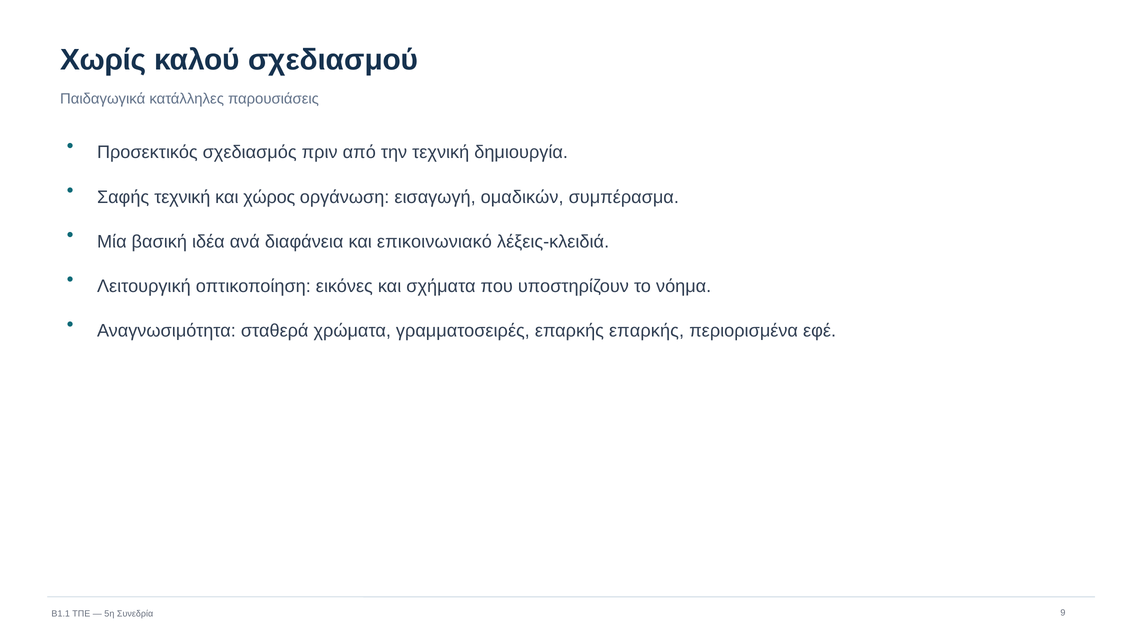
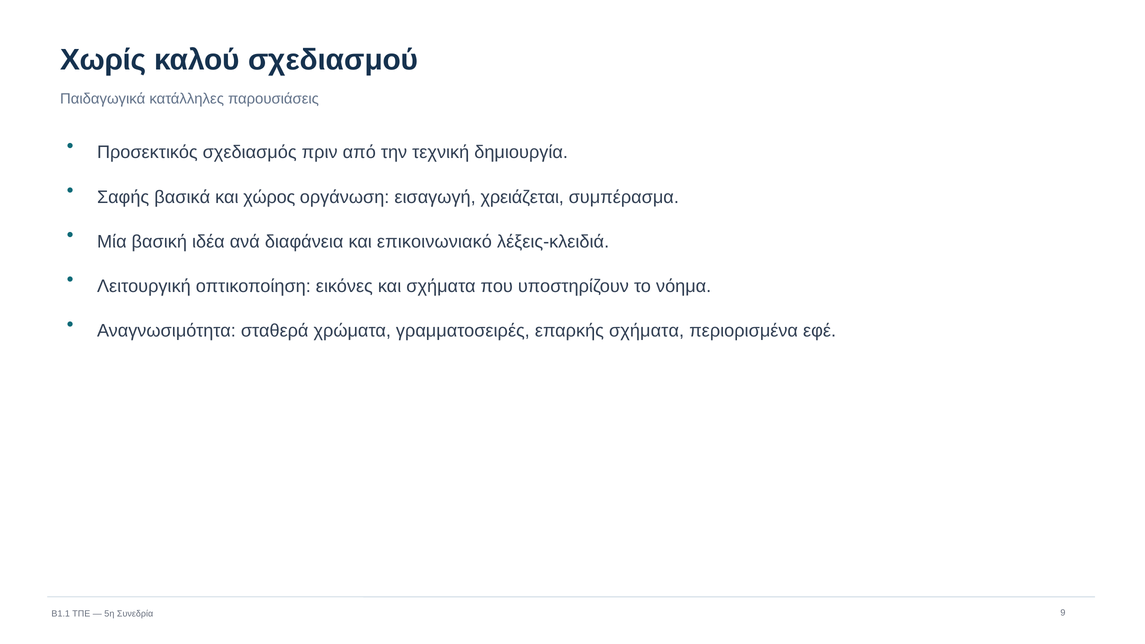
Σαφής τεχνική: τεχνική -> βασικά
ομαδικών: ομαδικών -> χρειάζεται
επαρκής επαρκής: επαρκής -> σχήματα
